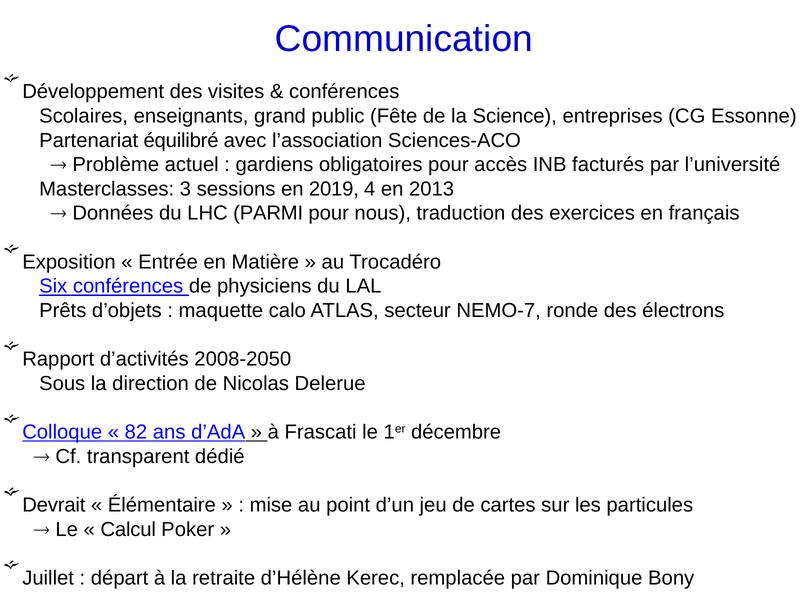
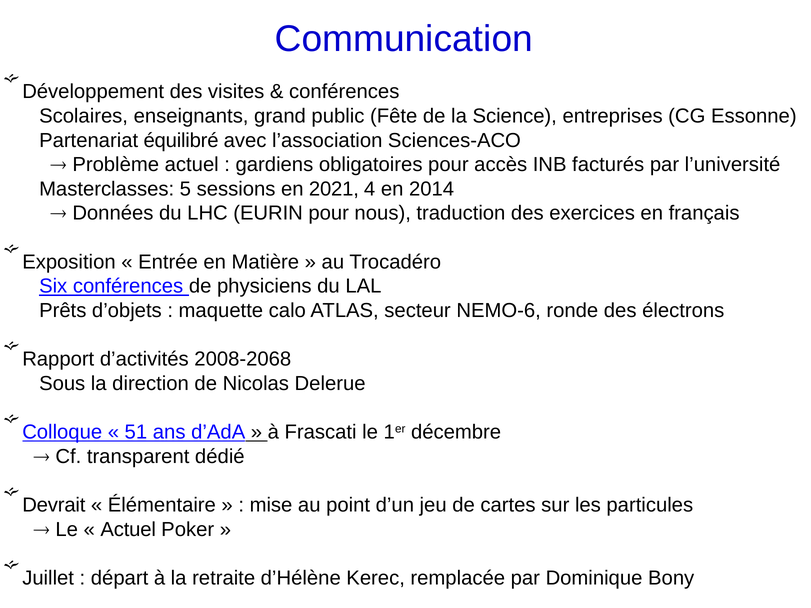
3: 3 -> 5
2019: 2019 -> 2021
2013: 2013 -> 2014
PARMI: PARMI -> EURIN
NEMO-7: NEMO-7 -> NEMO-6
2008-2050: 2008-2050 -> 2008-2068
82: 82 -> 51
Calcul at (128, 530): Calcul -> Actuel
